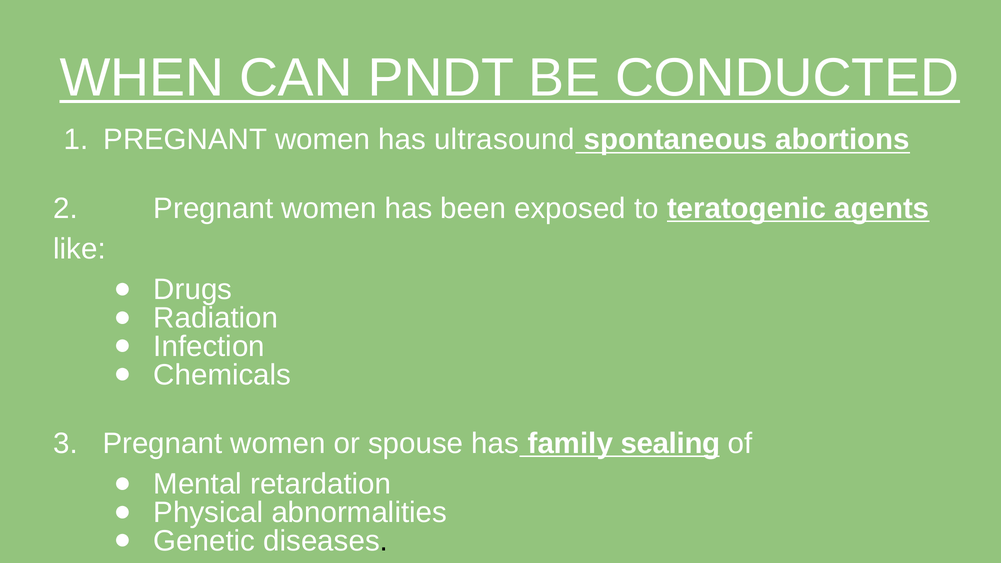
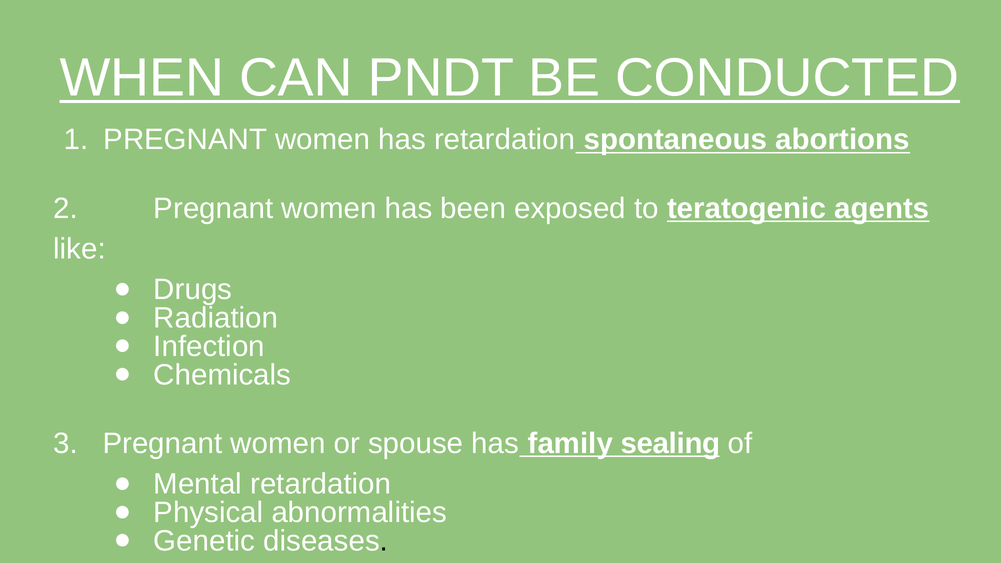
has ultrasound: ultrasound -> retardation
